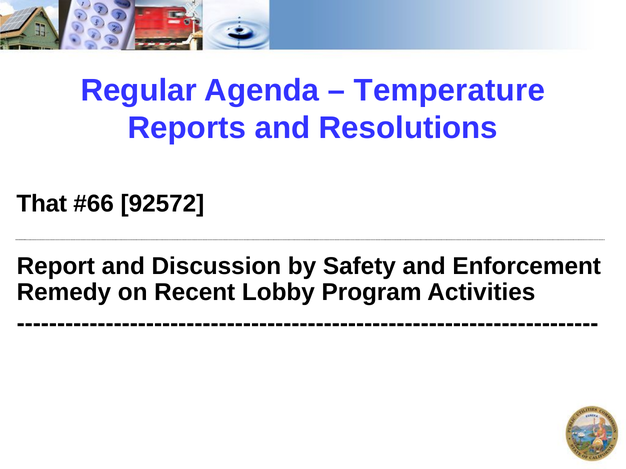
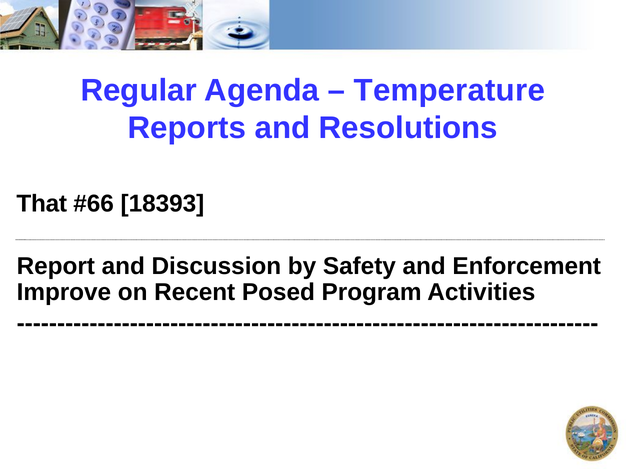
92572: 92572 -> 18393
Remedy: Remedy -> Improve
Lobby: Lobby -> Posed
